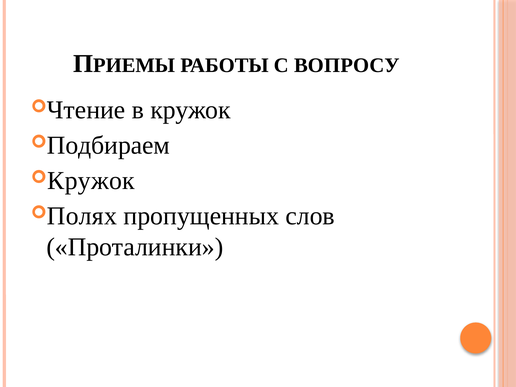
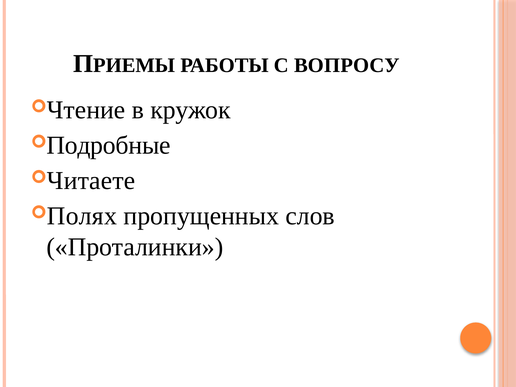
Подбираем: Подбираем -> Подробные
Кружок at (91, 181): Кружок -> Читаете
